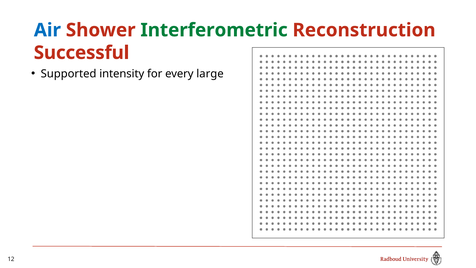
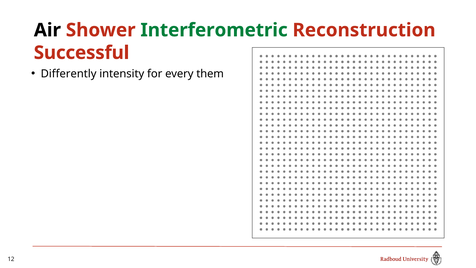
Air colour: blue -> black
Supported: Supported -> Differently
large: large -> them
